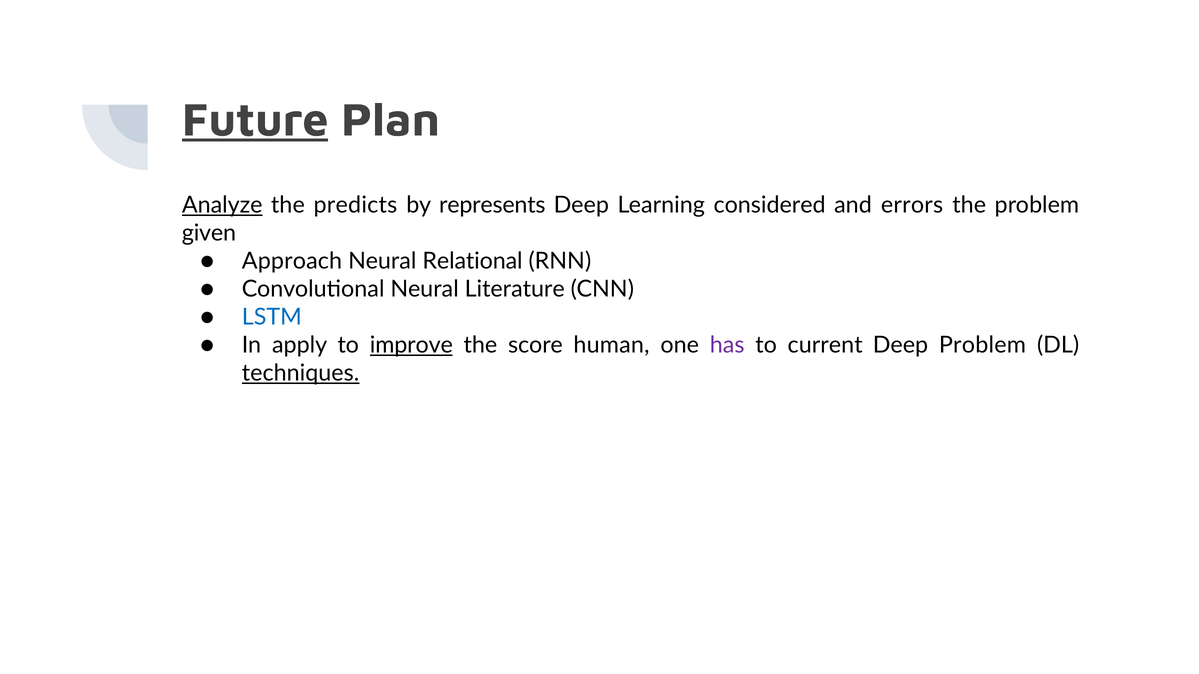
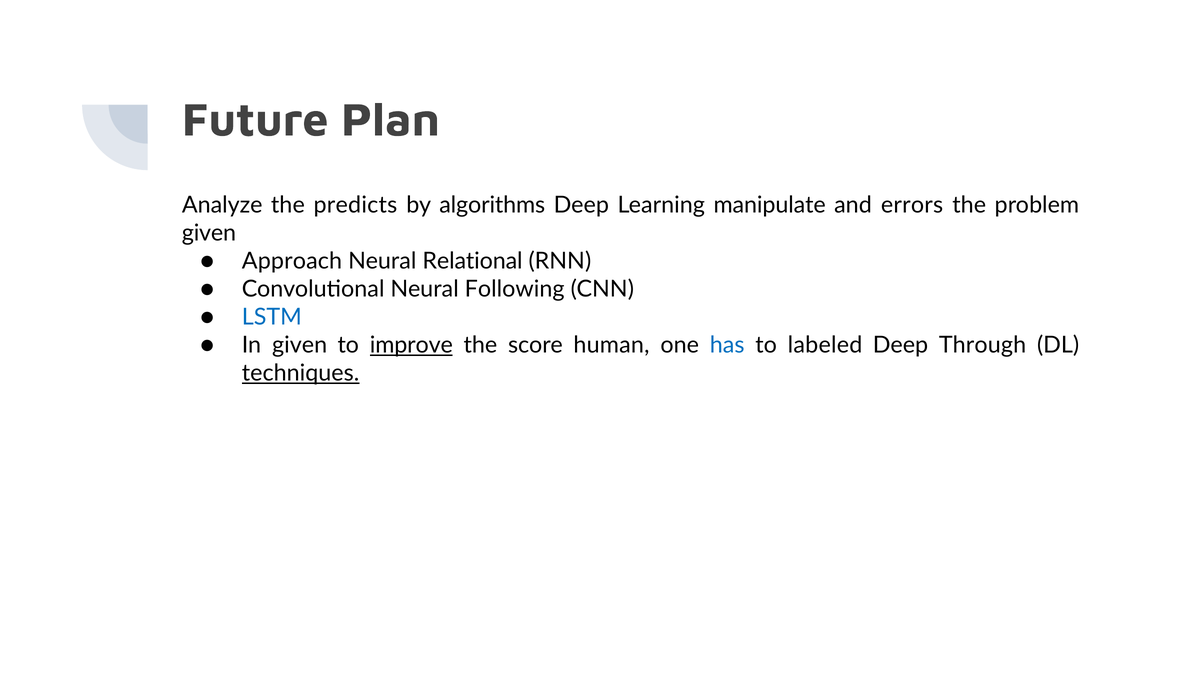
Future underline: present -> none
Analyze underline: present -> none
represents: represents -> algorithms
considered: considered -> manipulate
Literature: Literature -> Following
In apply: apply -> given
has colour: purple -> blue
current: current -> labeled
Deep Problem: Problem -> Through
